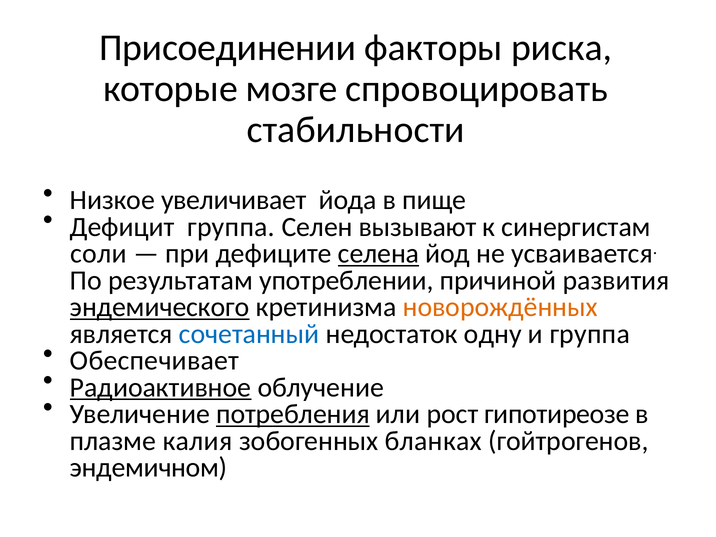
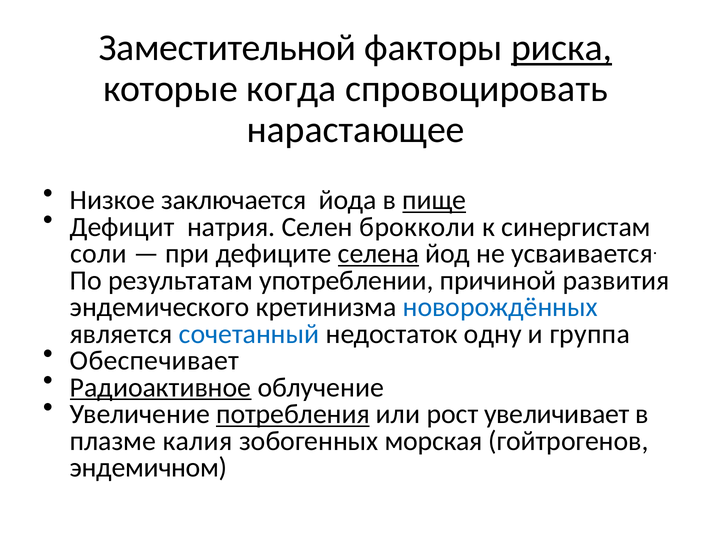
Присоединении: Присоединении -> Заместительной
риска underline: none -> present
мозге: мозге -> когда
стабильности: стабильности -> нарастающее
увеличивает: увеличивает -> заключается
пище underline: none -> present
Дефицит группа: группа -> натрия
вызывают: вызывают -> брокколи
эндемического underline: present -> none
новорождённых colour: orange -> blue
гипотиреозе: гипотиреозе -> увеличивает
бланках: бланках -> морская
